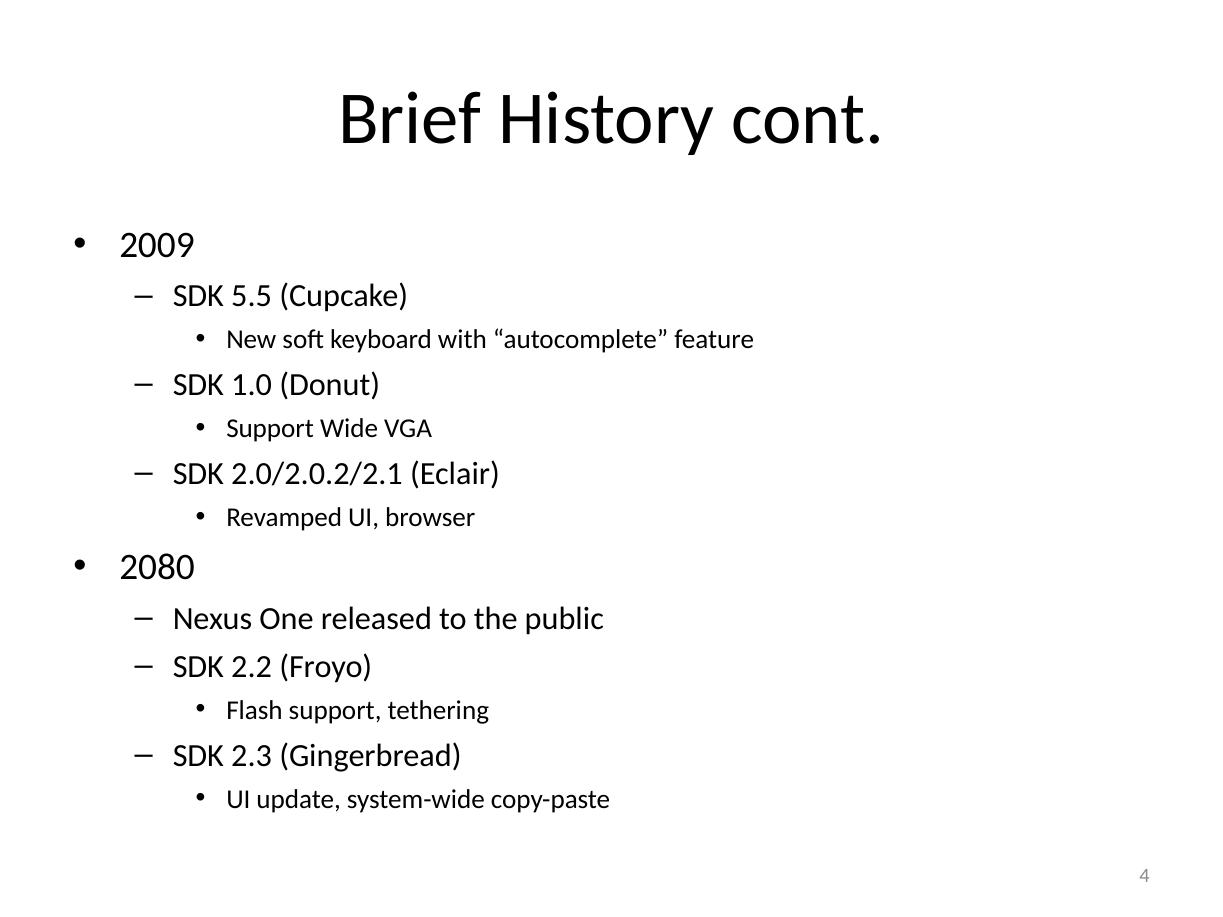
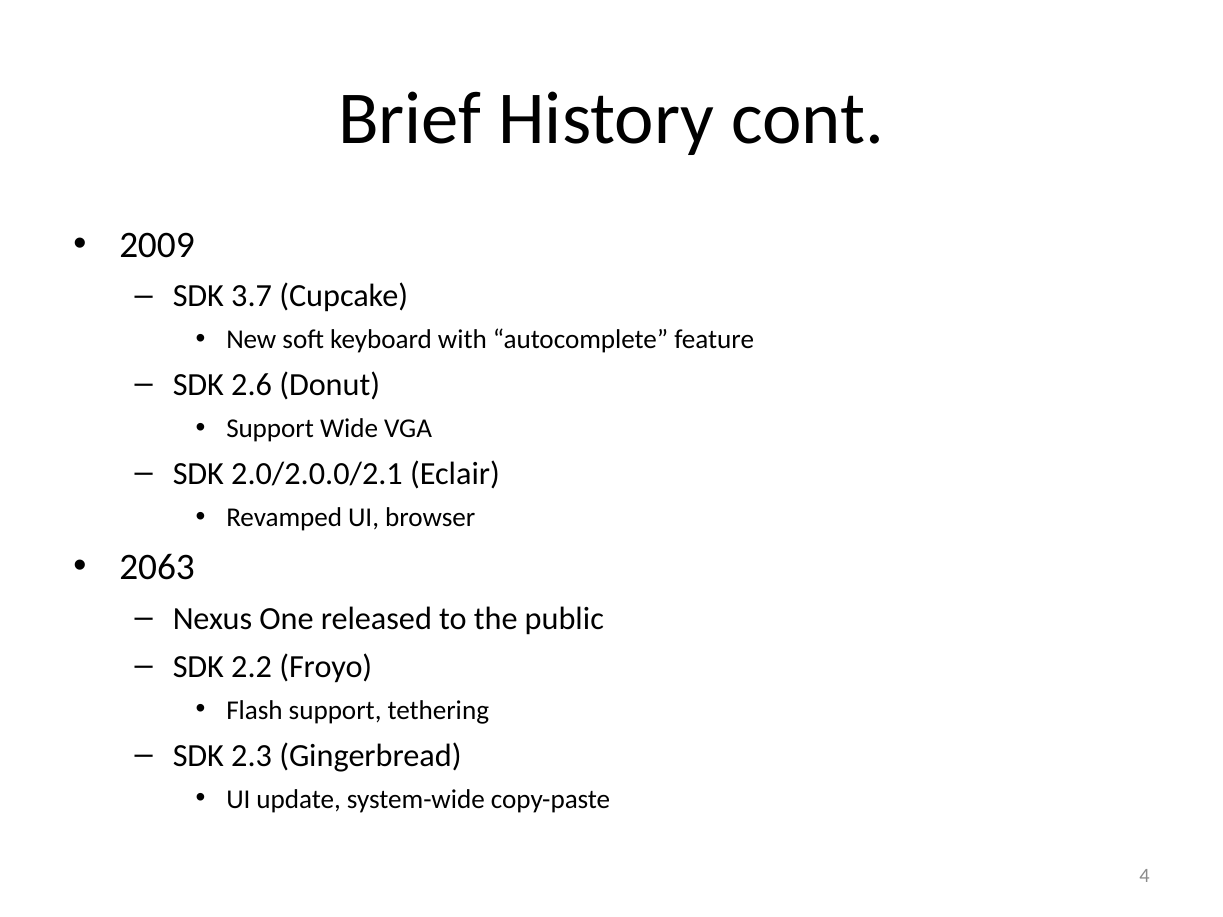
5.5: 5.5 -> 3.7
1.0: 1.0 -> 2.6
2.0/2.0.2/2.1: 2.0/2.0.2/2.1 -> 2.0/2.0.0/2.1
2080: 2080 -> 2063
